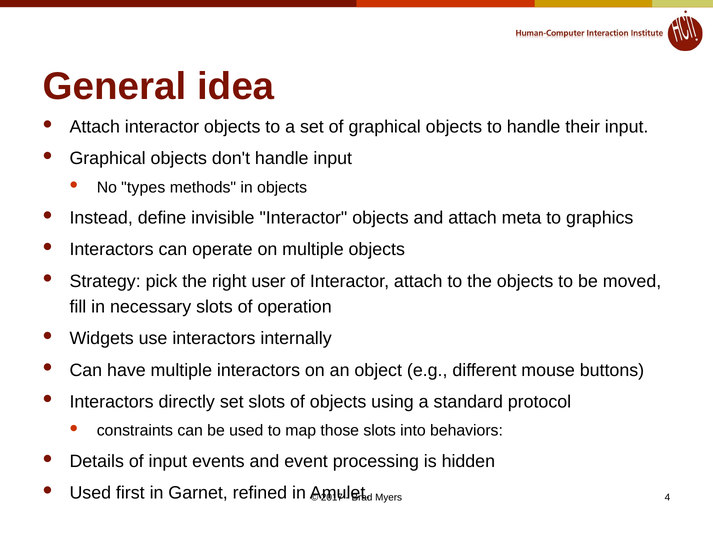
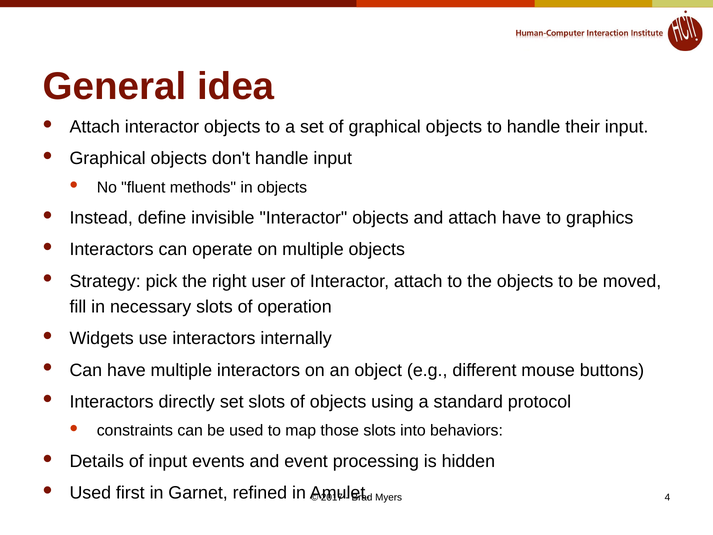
types: types -> fluent
attach meta: meta -> have
